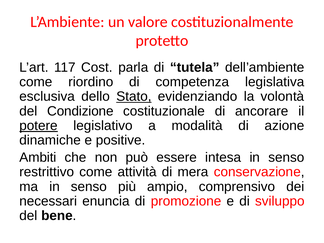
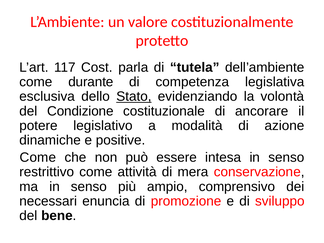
riordino: riordino -> durante
potere underline: present -> none
Ambiti at (38, 157): Ambiti -> Come
